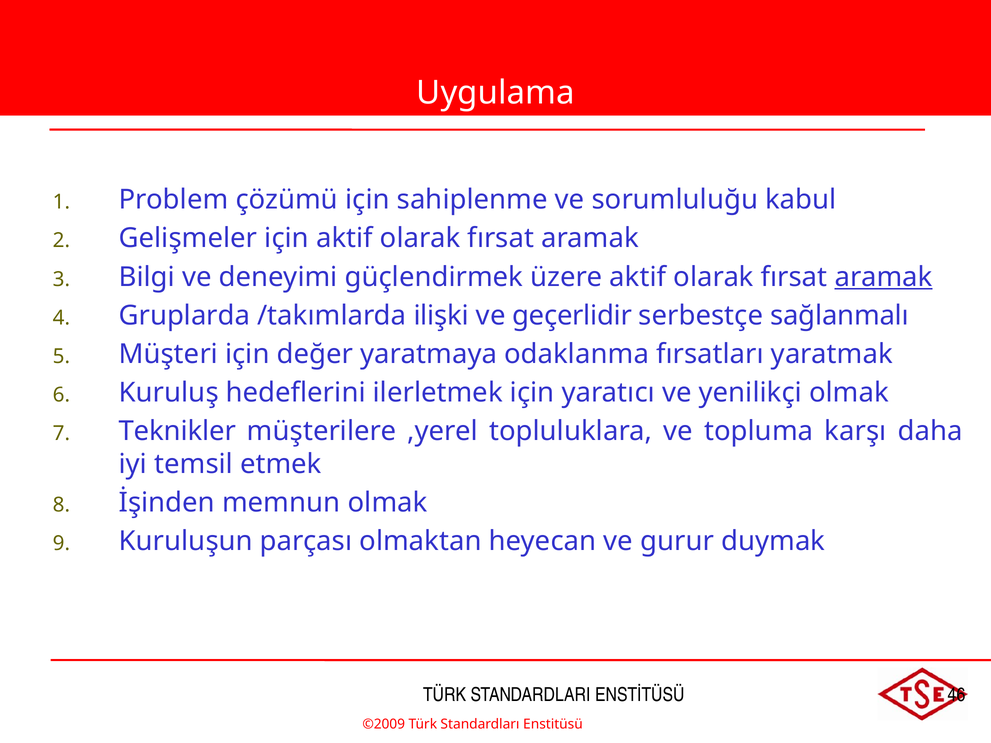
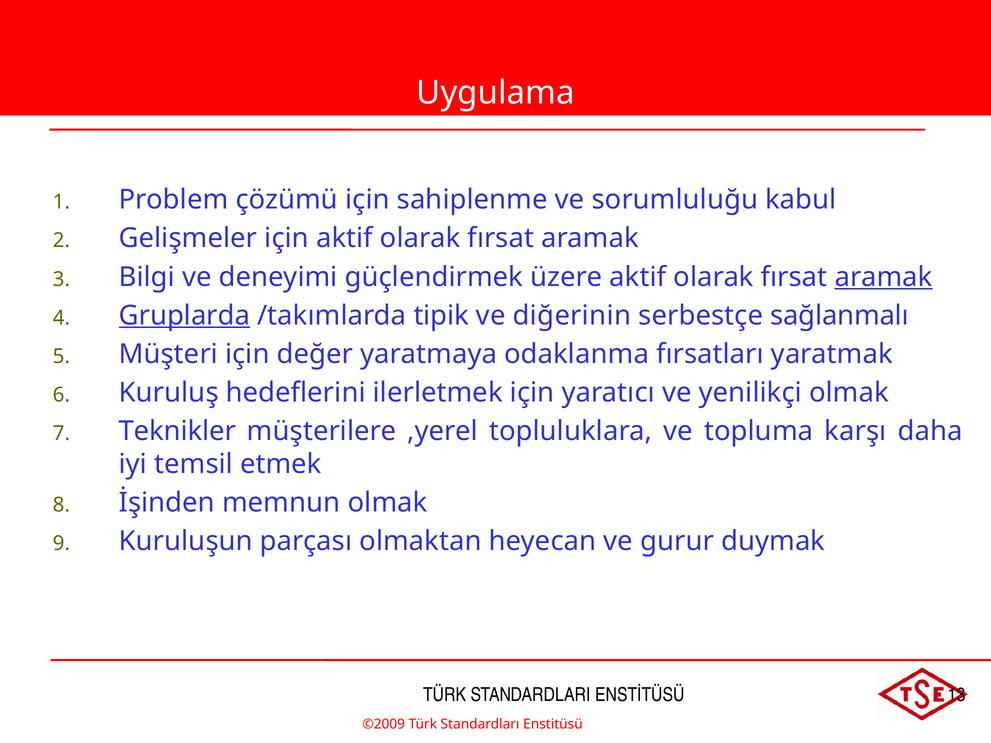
Gruplarda underline: none -> present
ilişki: ilişki -> tipik
geçerlidir: geçerlidir -> diğerinin
46: 46 -> 13
